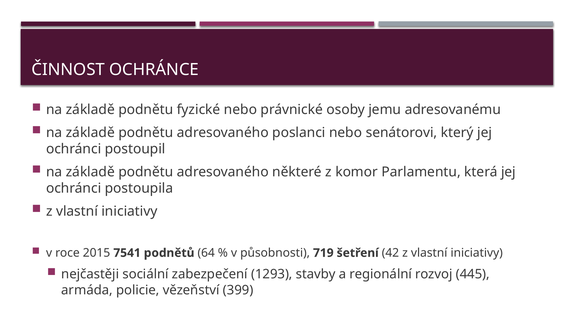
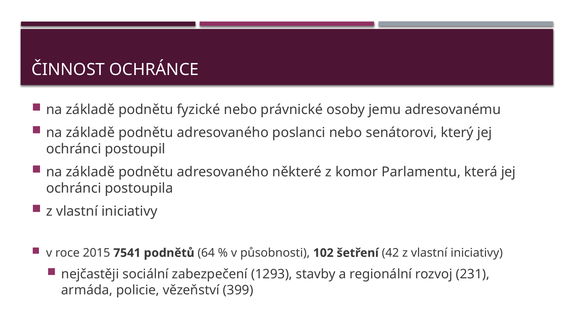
719: 719 -> 102
445: 445 -> 231
